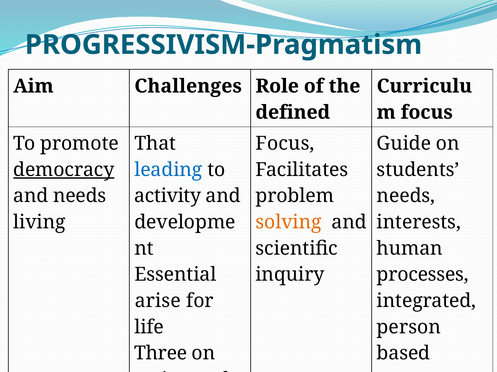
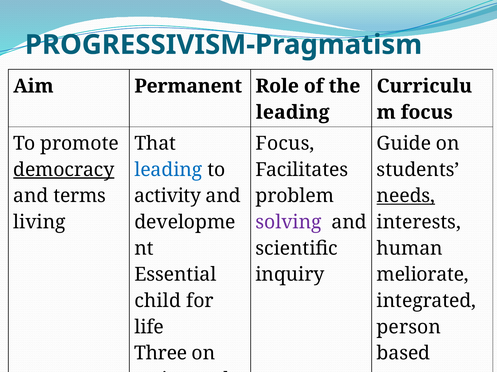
Challenges: Challenges -> Permanent
defined at (293, 113): defined -> leading
and needs: needs -> terms
needs at (406, 196) underline: none -> present
solving colour: orange -> purple
processes: processes -> meliorate
arise: arise -> child
